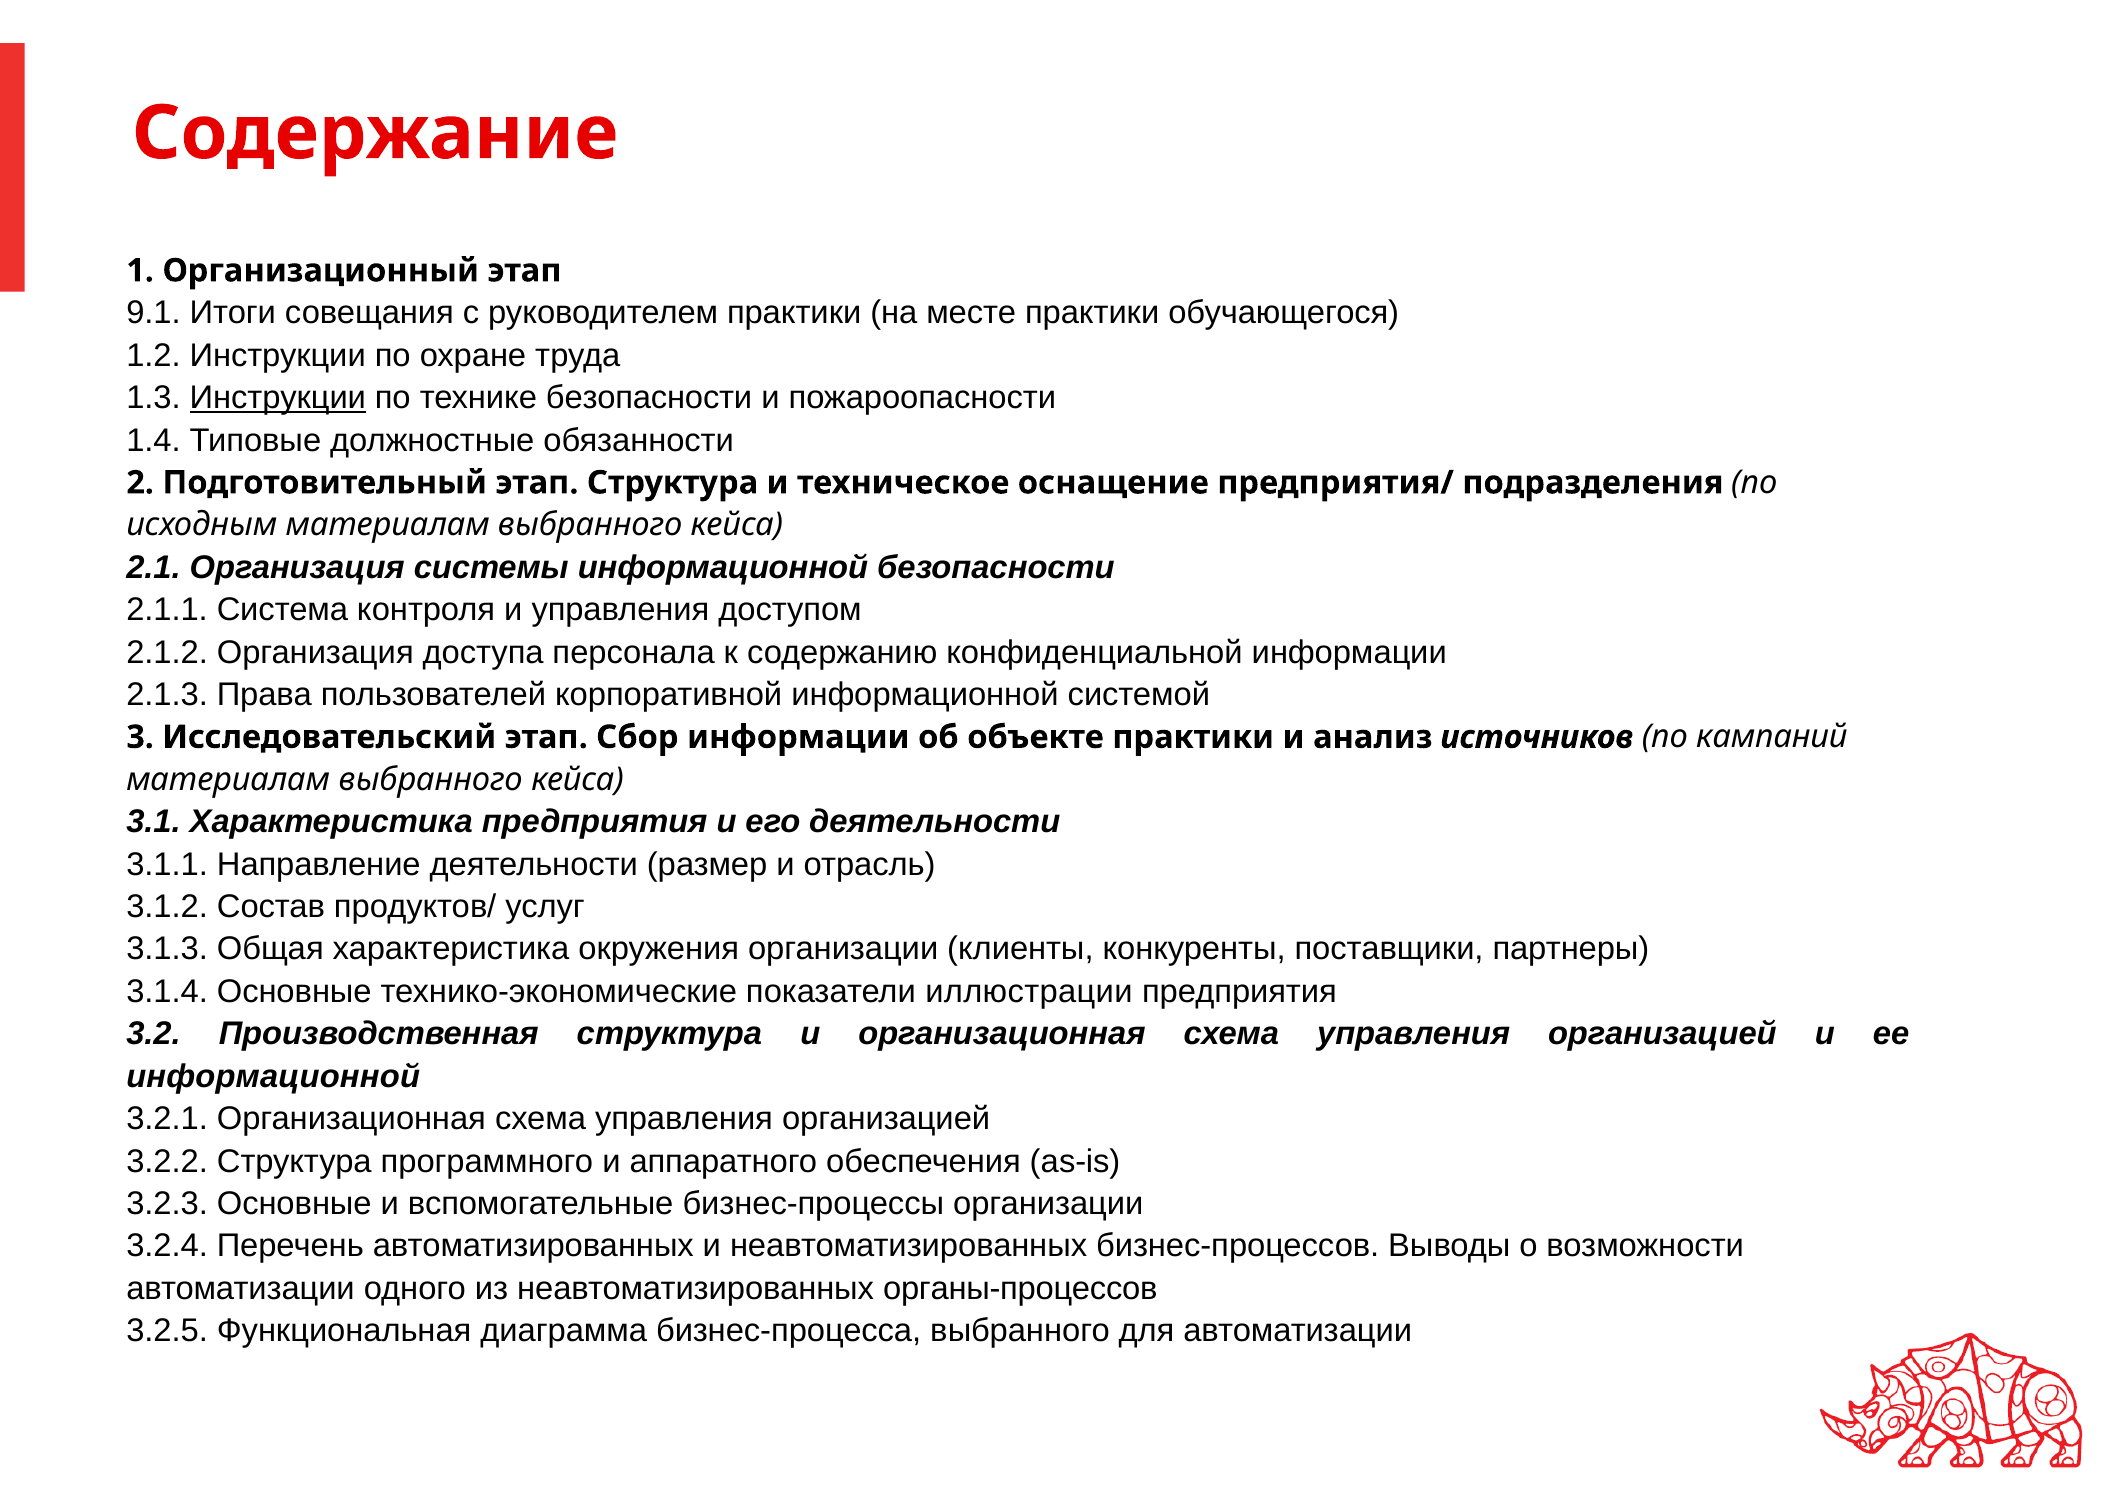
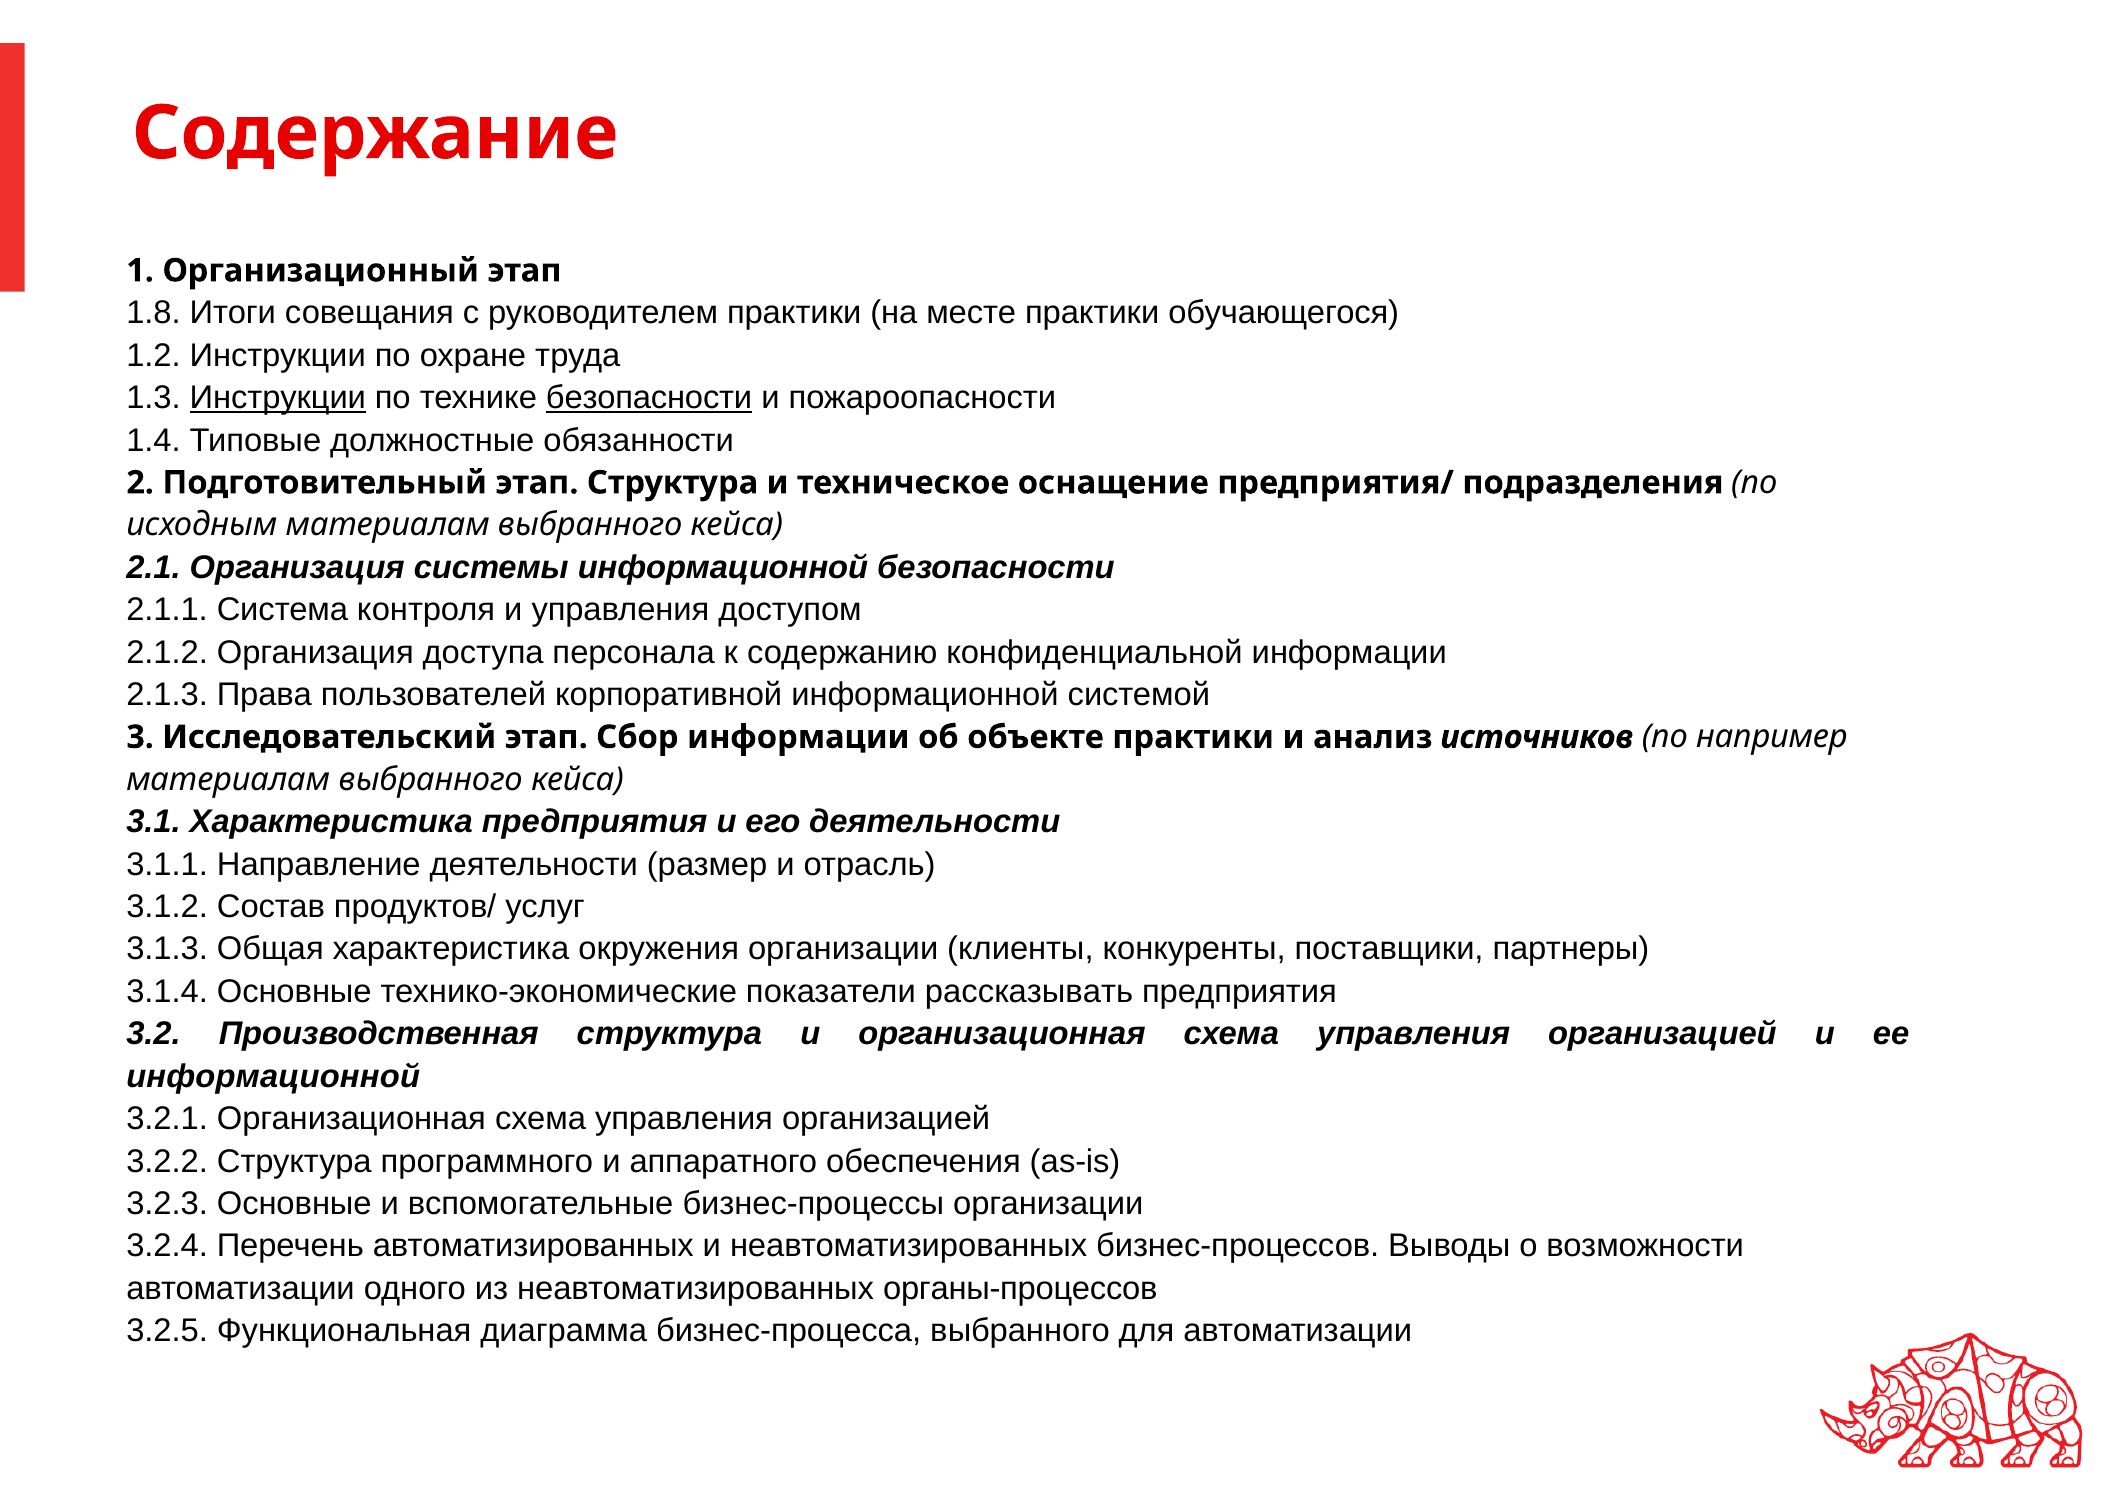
9.1: 9.1 -> 1.8
безопасности at (649, 398) underline: none -> present
кампаний: кампаний -> например
иллюстрации: иллюстрации -> рассказывать
